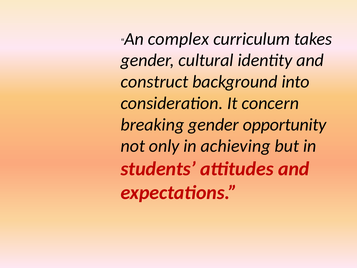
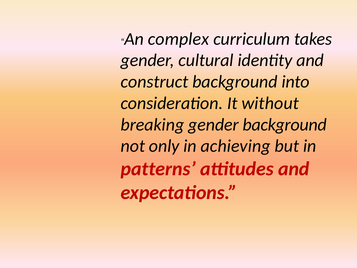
concern: concern -> without
gender opportunity: opportunity -> background
students: students -> patterns
